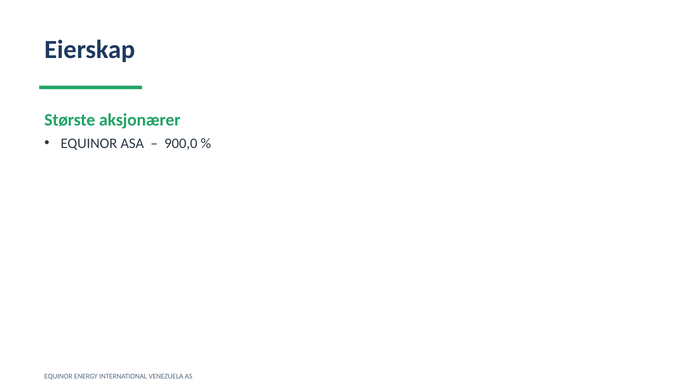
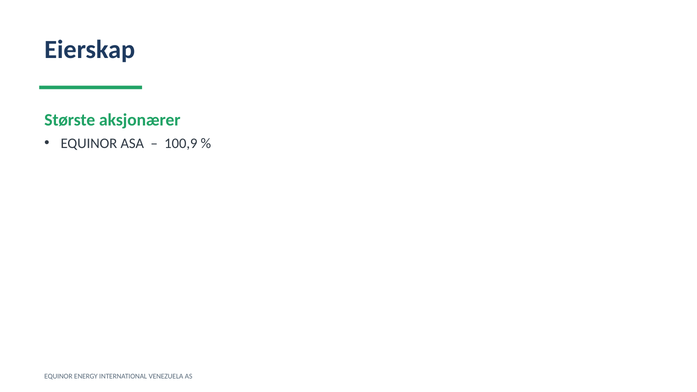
900,0: 900,0 -> 100,9
